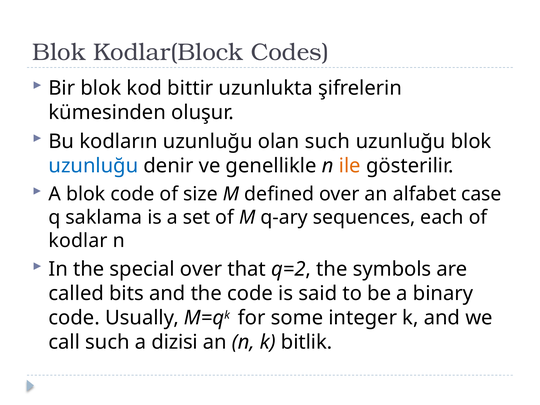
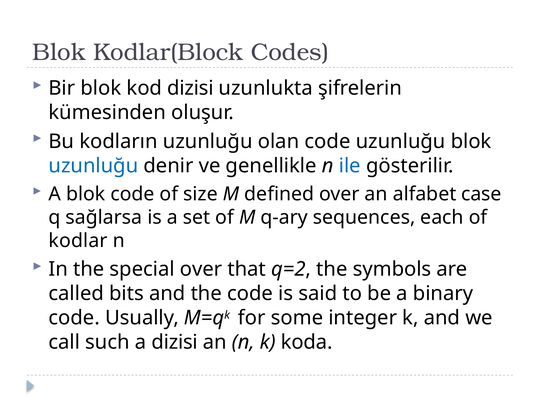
kod bittir: bittir -> dizisi
olan such: such -> code
ile colour: orange -> blue
saklama: saklama -> sağlarsa
bitlik: bitlik -> koda
